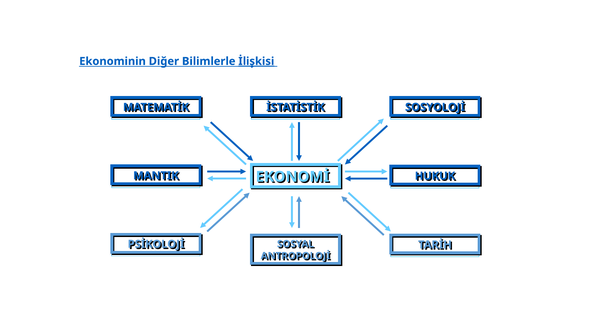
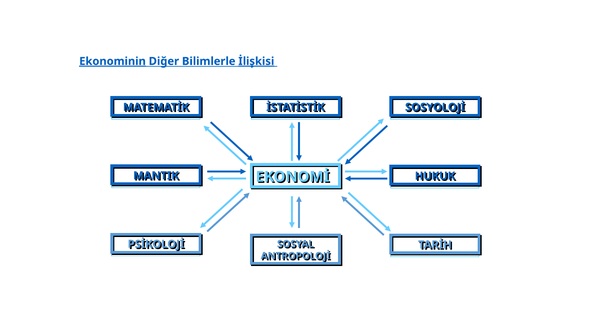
Ekonominin underline: none -> present
